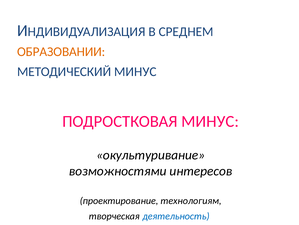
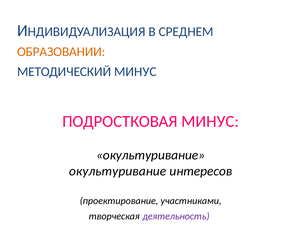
возможностями at (118, 171): возможностями -> окультуривание
технологиям: технологиям -> участниками
деятельность colour: blue -> purple
